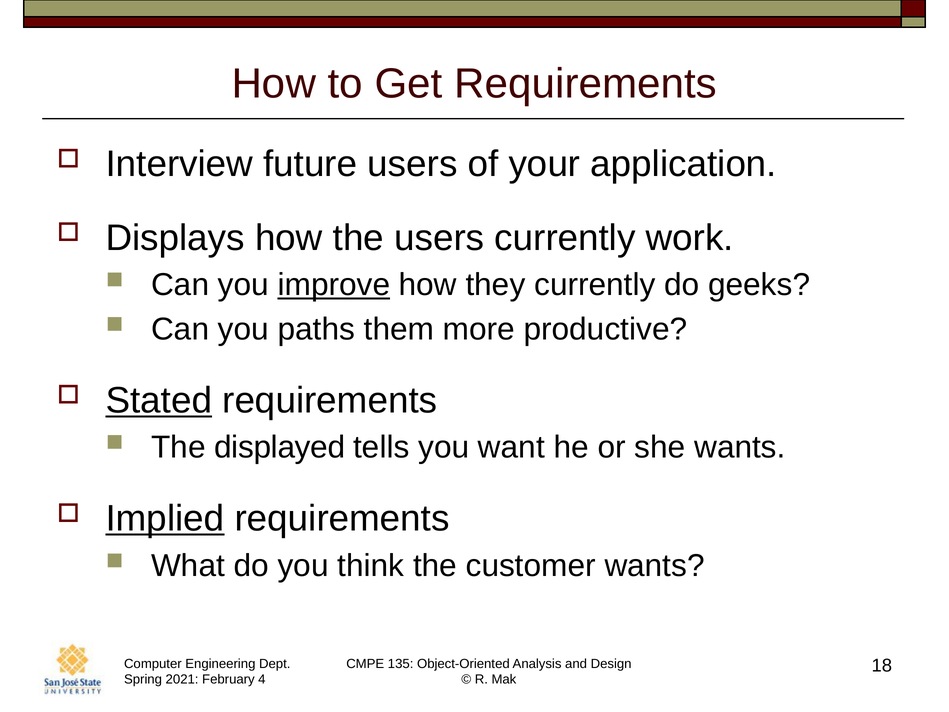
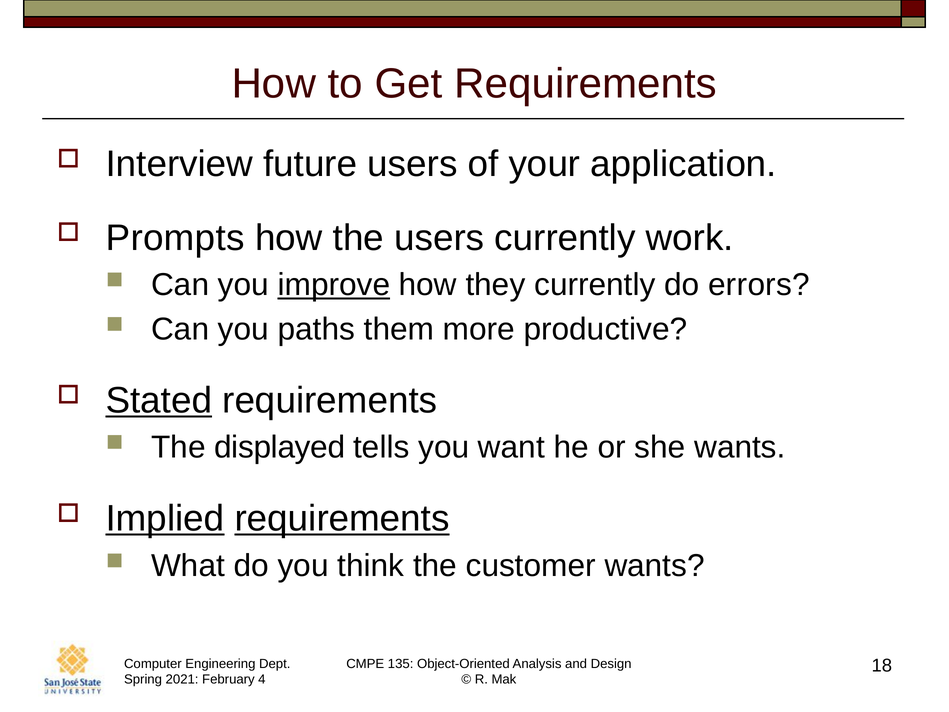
Displays: Displays -> Prompts
geeks: geeks -> errors
requirements at (342, 518) underline: none -> present
